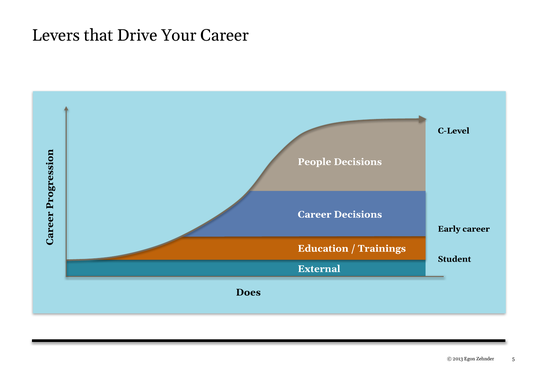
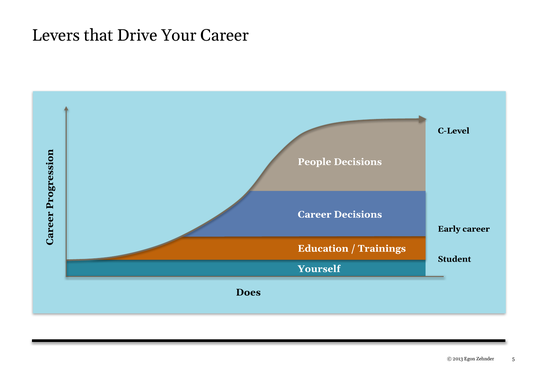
External: External -> Yourself
